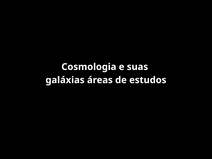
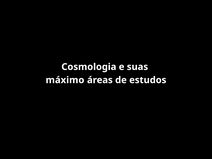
galáxias: galáxias -> máximo
